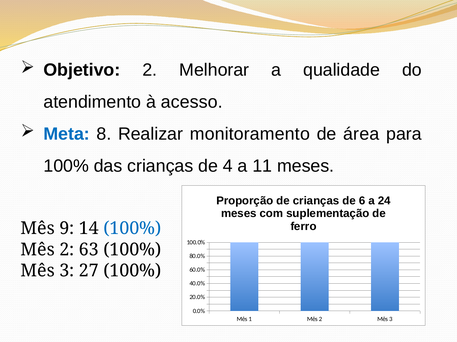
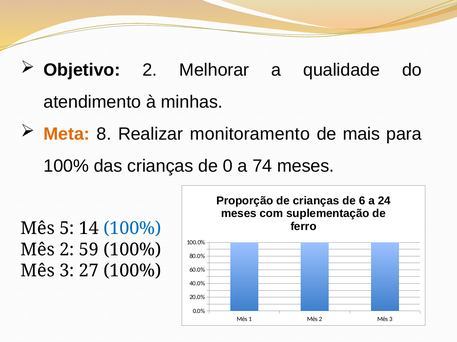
acesso: acesso -> minhas
Meta colour: blue -> orange
área: área -> mais
4: 4 -> 0
11: 11 -> 74
9: 9 -> 5
63: 63 -> 59
